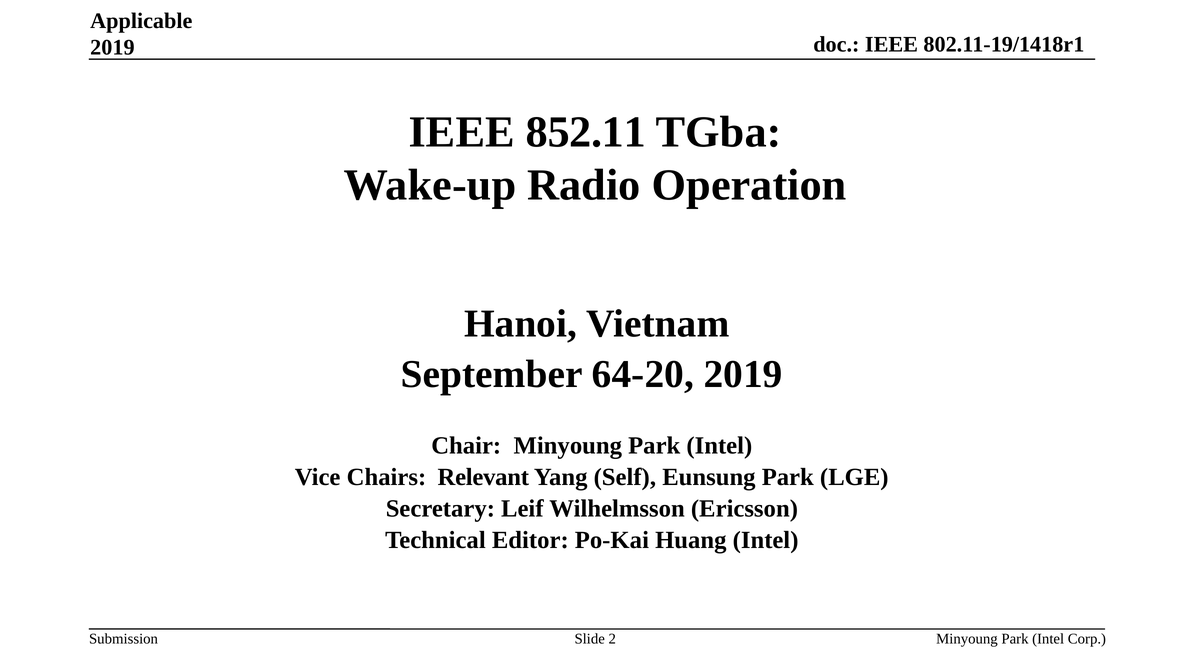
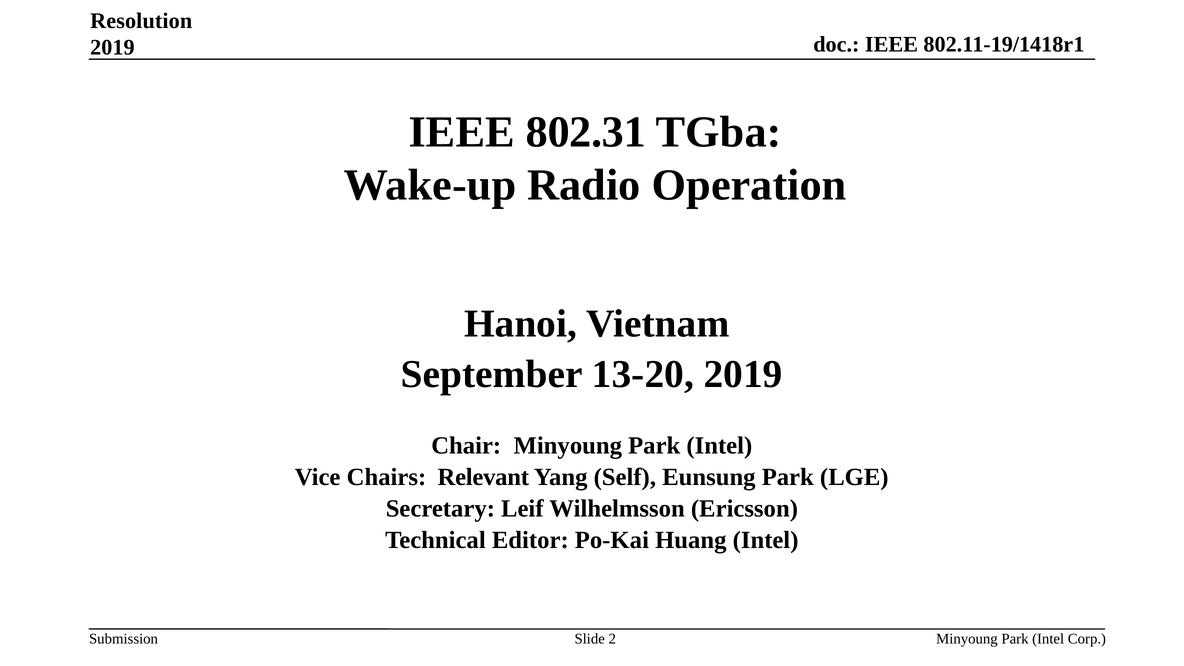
Applicable: Applicable -> Resolution
852.11: 852.11 -> 802.31
64-20: 64-20 -> 13-20
